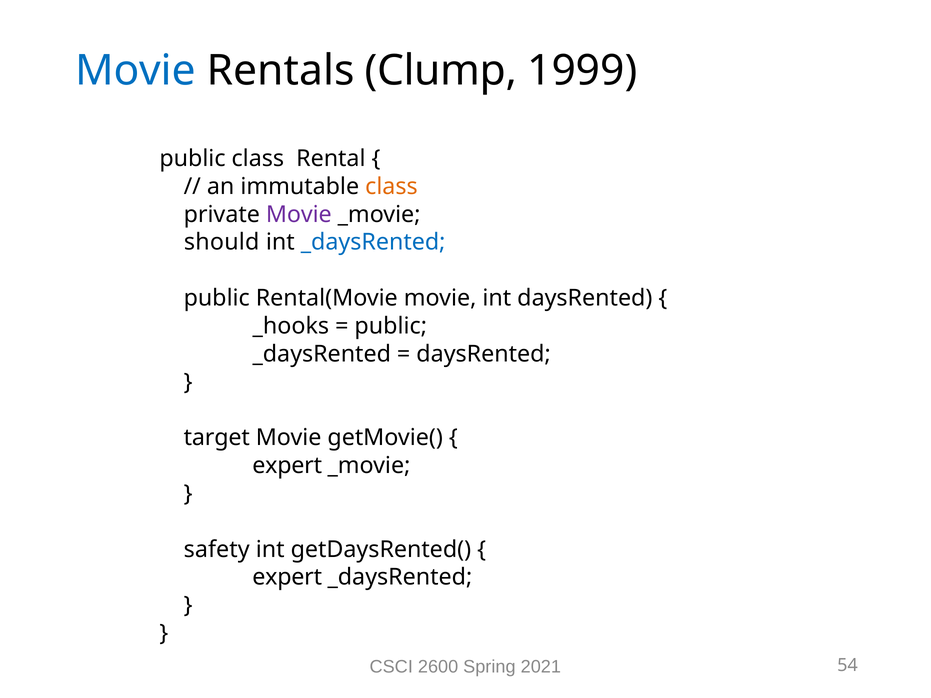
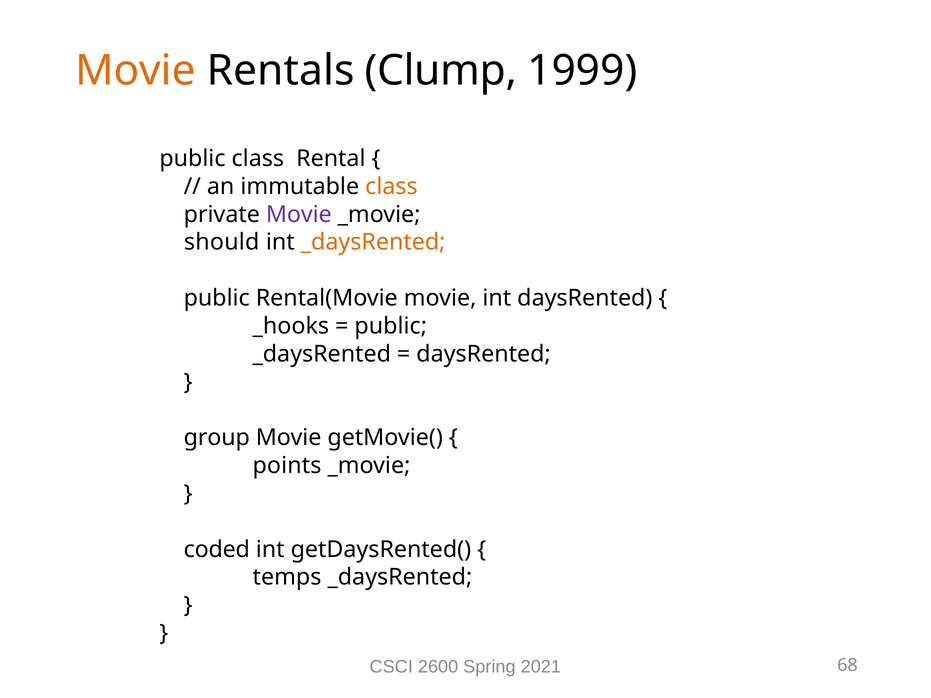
Movie at (136, 71) colour: blue -> orange
_daysRented at (373, 242) colour: blue -> orange
target: target -> group
expert at (287, 466): expert -> points
safety: safety -> coded
expert at (287, 577): expert -> temps
54: 54 -> 68
